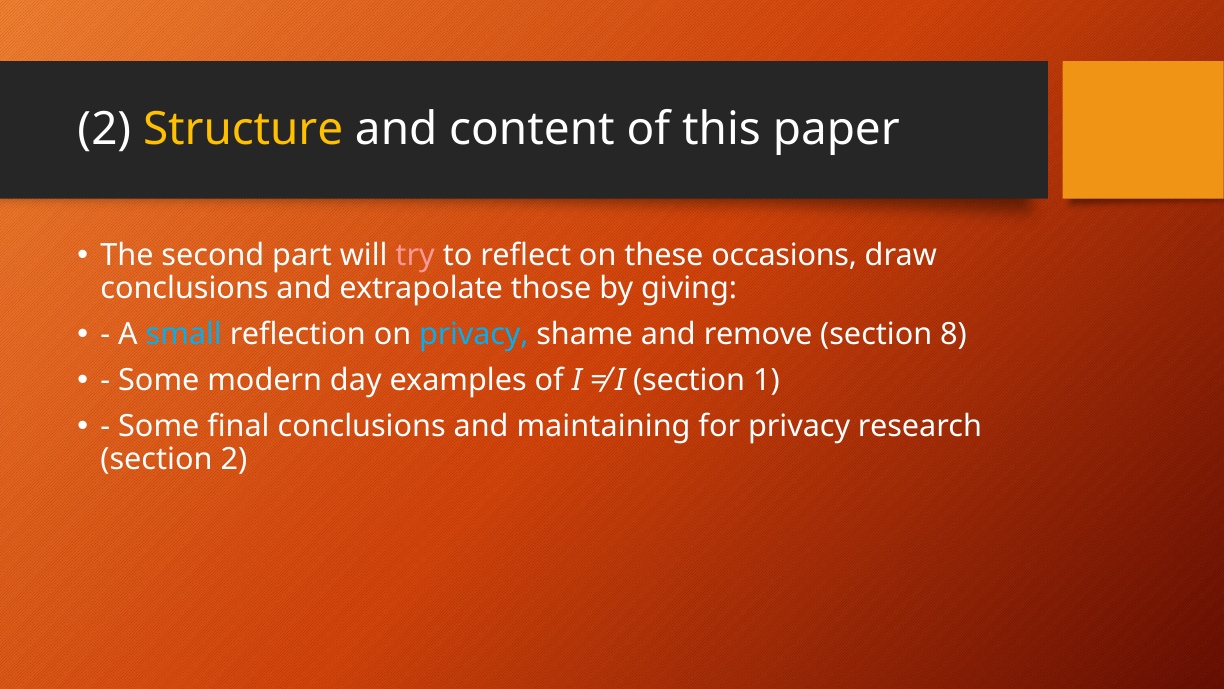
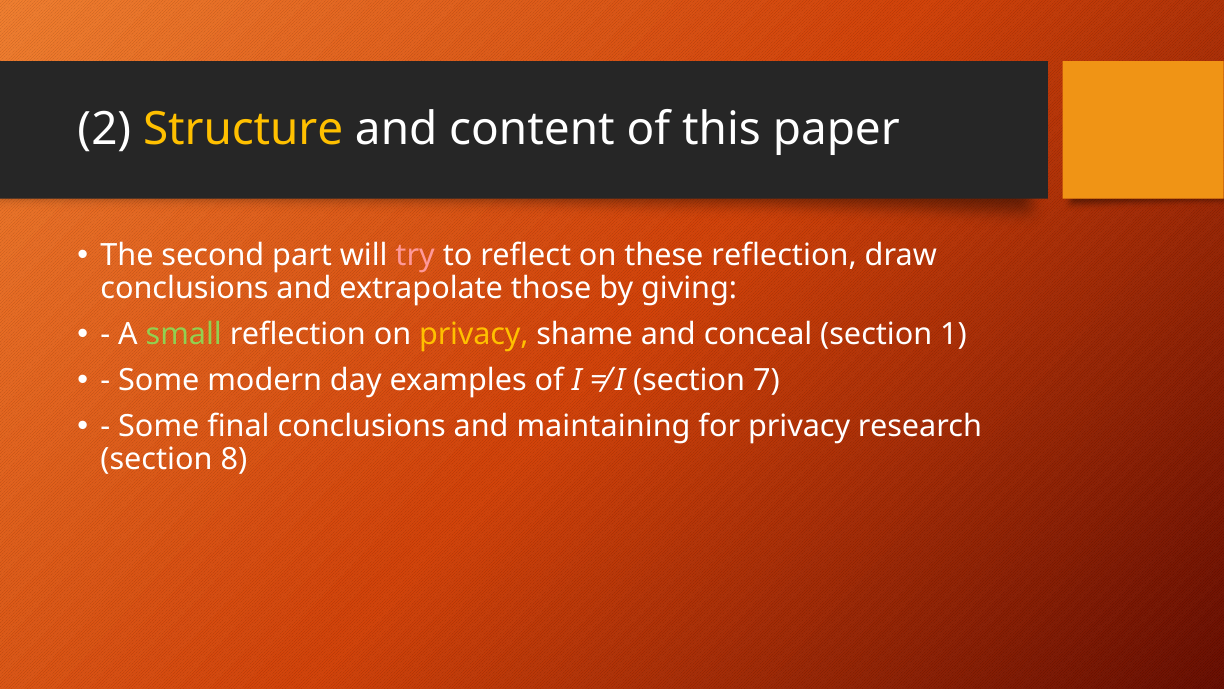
these occasions: occasions -> reflection
small colour: light blue -> light green
privacy at (474, 334) colour: light blue -> yellow
remove: remove -> conceal
8: 8 -> 1
1: 1 -> 7
section 2: 2 -> 8
